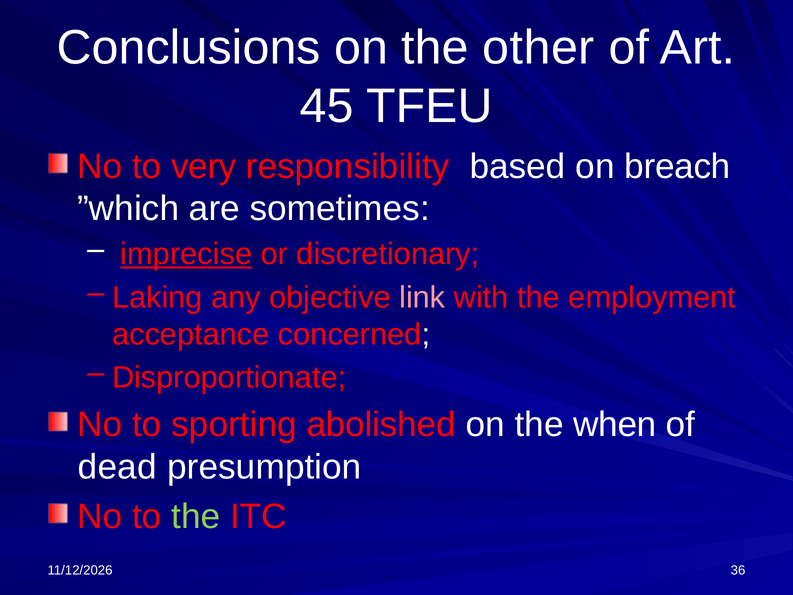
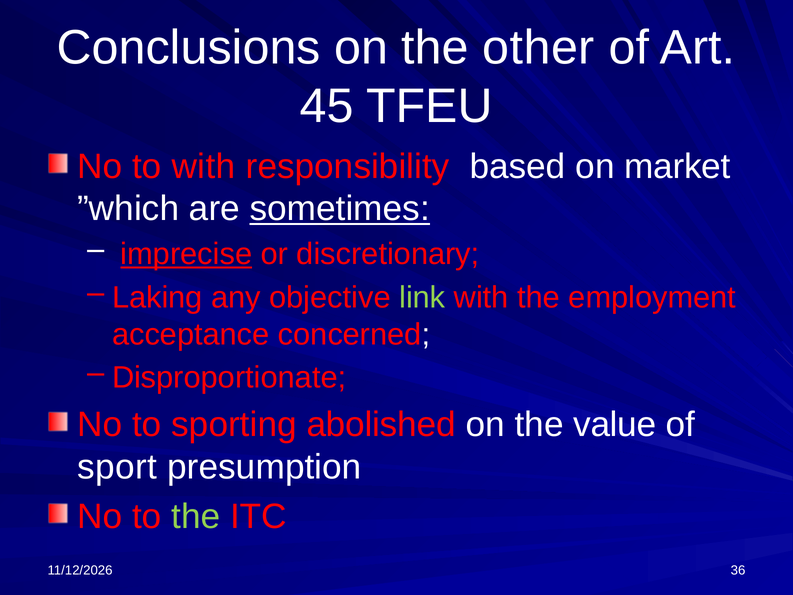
to very: very -> with
breach: breach -> market
sometimes underline: none -> present
link colour: pink -> light green
when: when -> value
dead: dead -> sport
